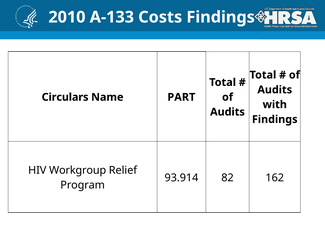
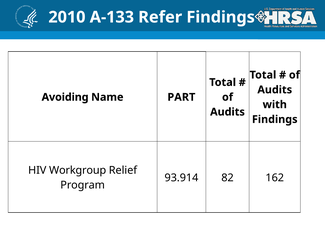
Costs: Costs -> Refer
Circulars: Circulars -> Avoiding
